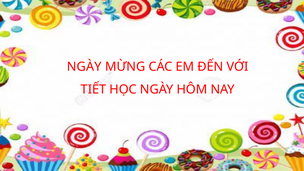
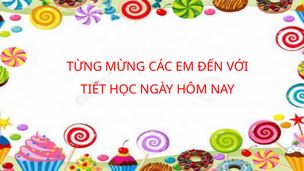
NGÀY at (84, 67): NGÀY -> TỪNG
